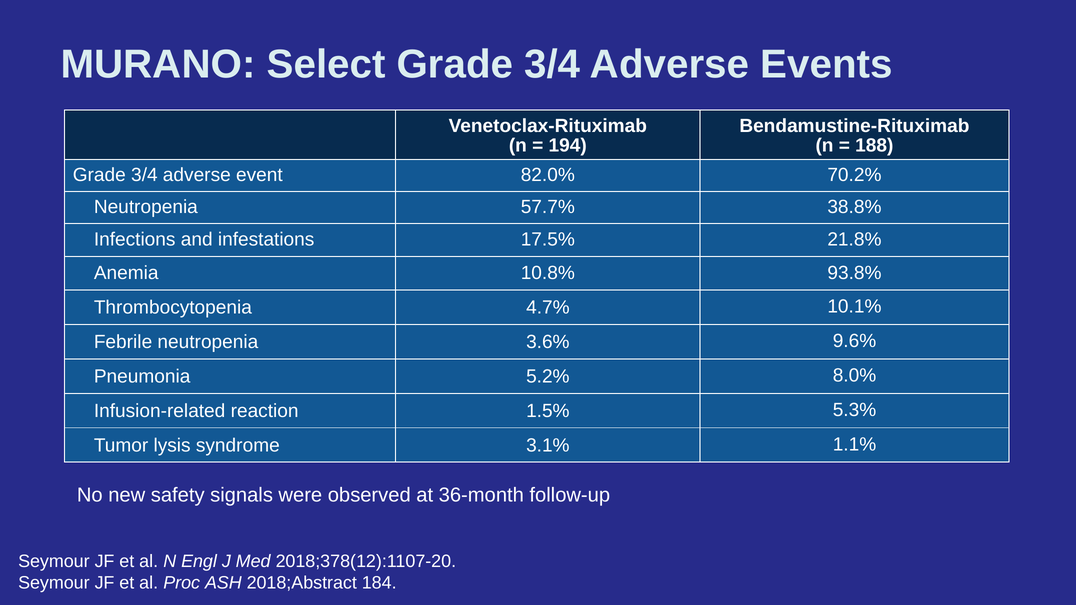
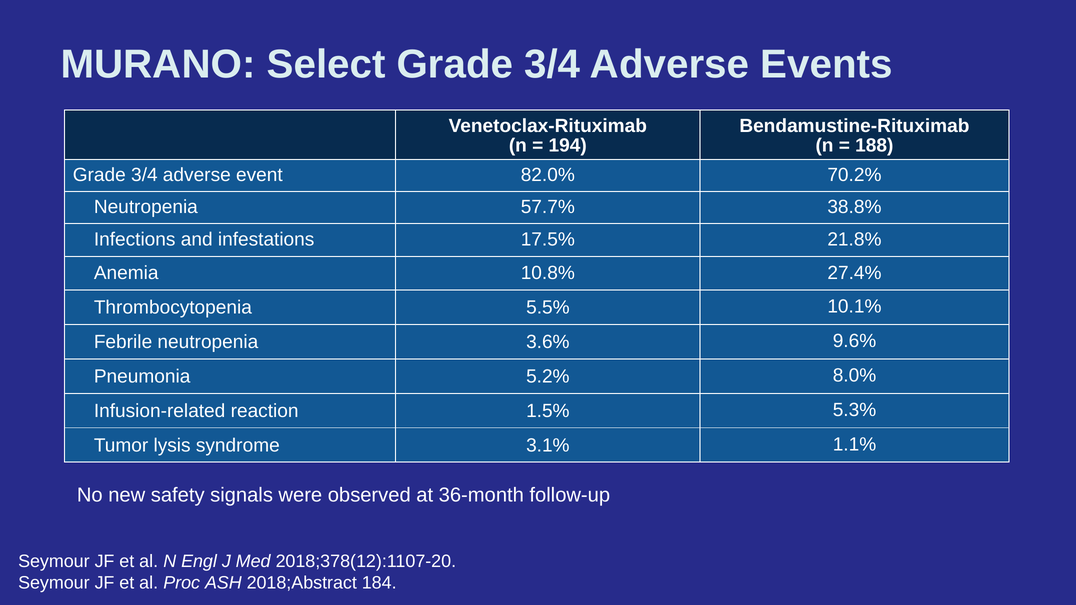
93.8%: 93.8% -> 27.4%
4.7%: 4.7% -> 5.5%
